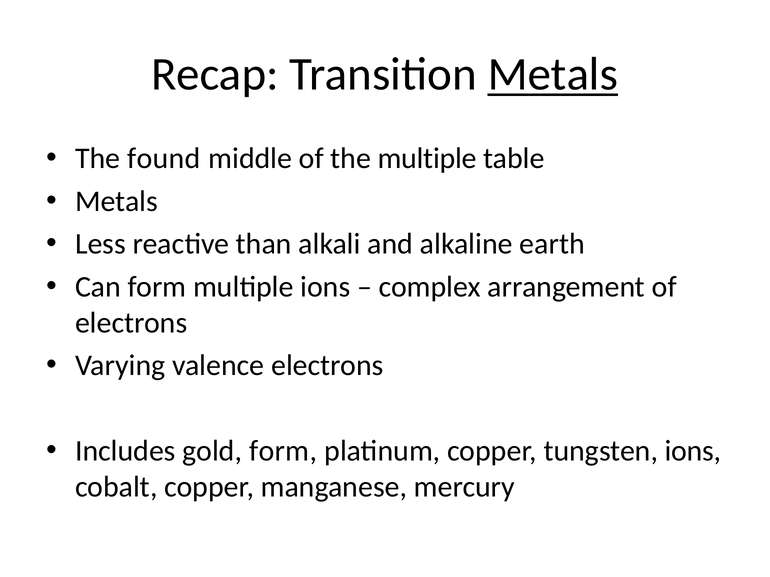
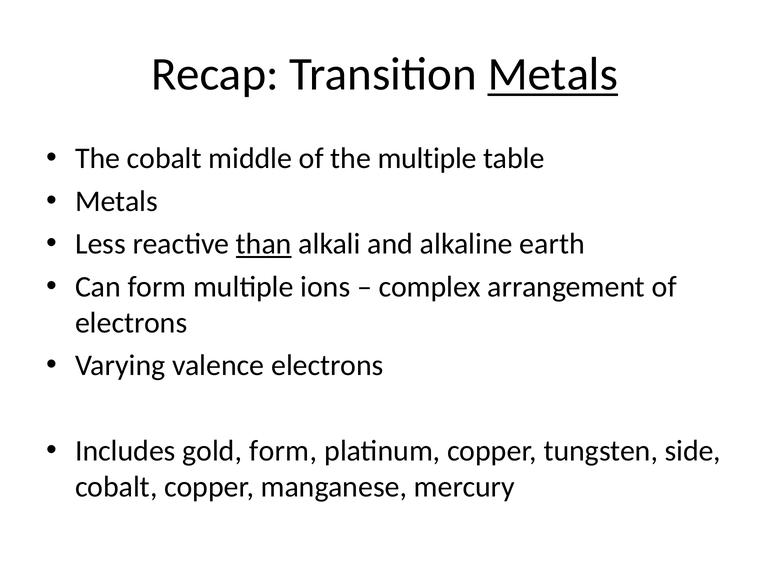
The found: found -> cobalt
than underline: none -> present
tungsten ions: ions -> side
